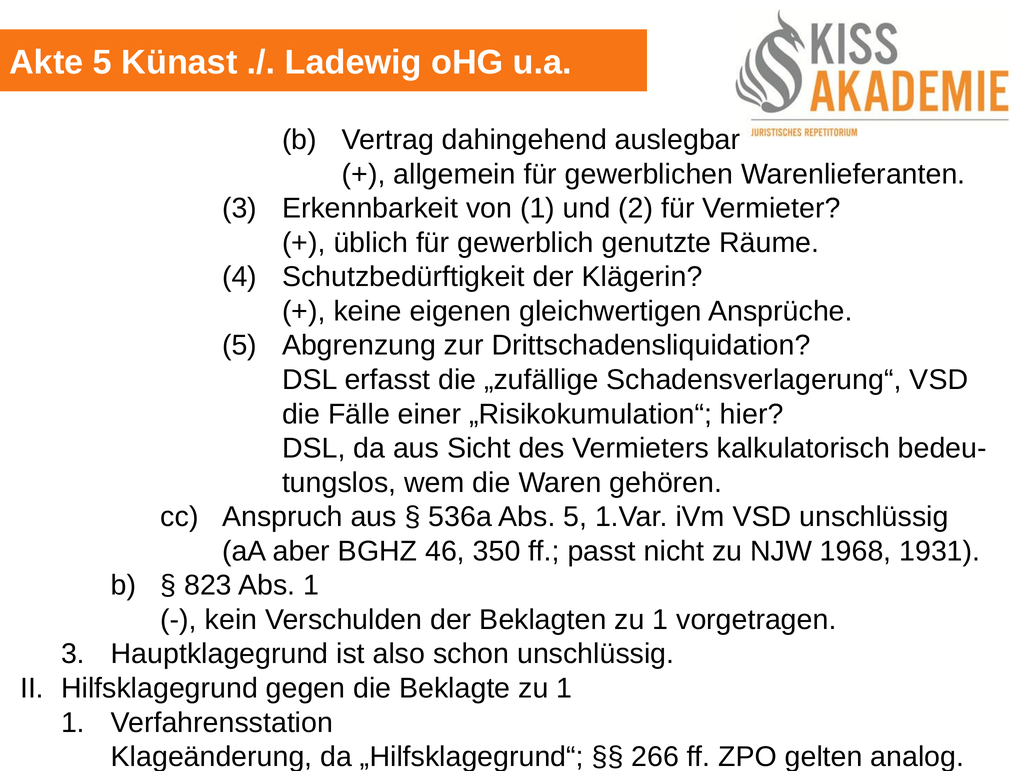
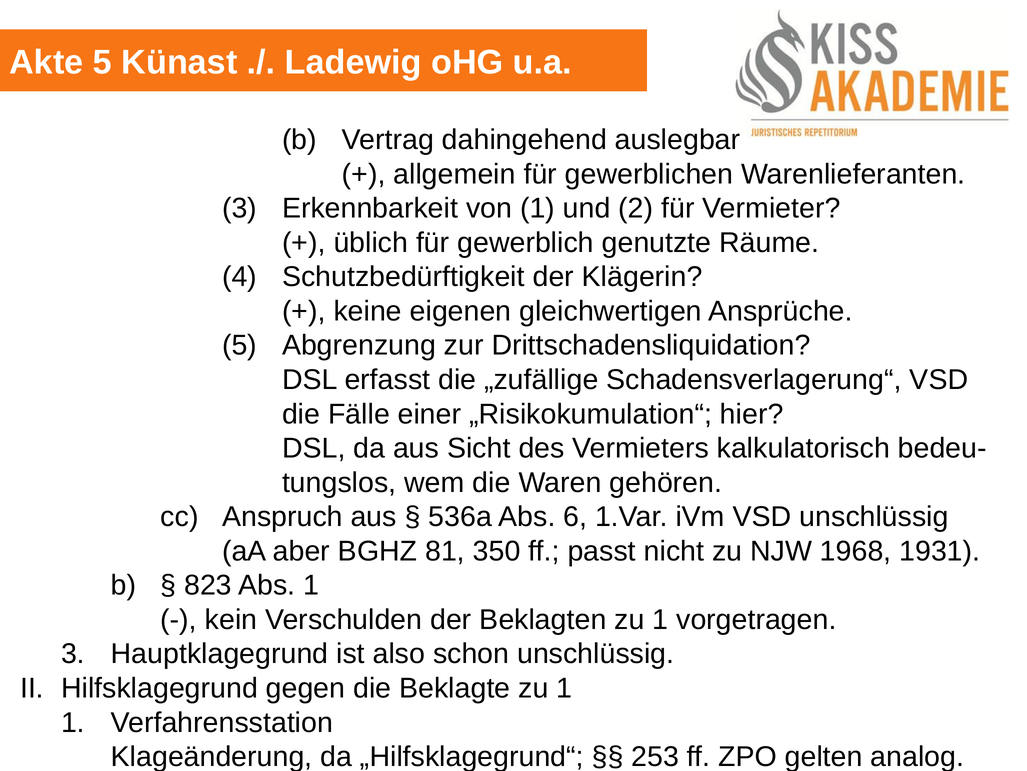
Abs 5: 5 -> 6
46: 46 -> 81
266: 266 -> 253
